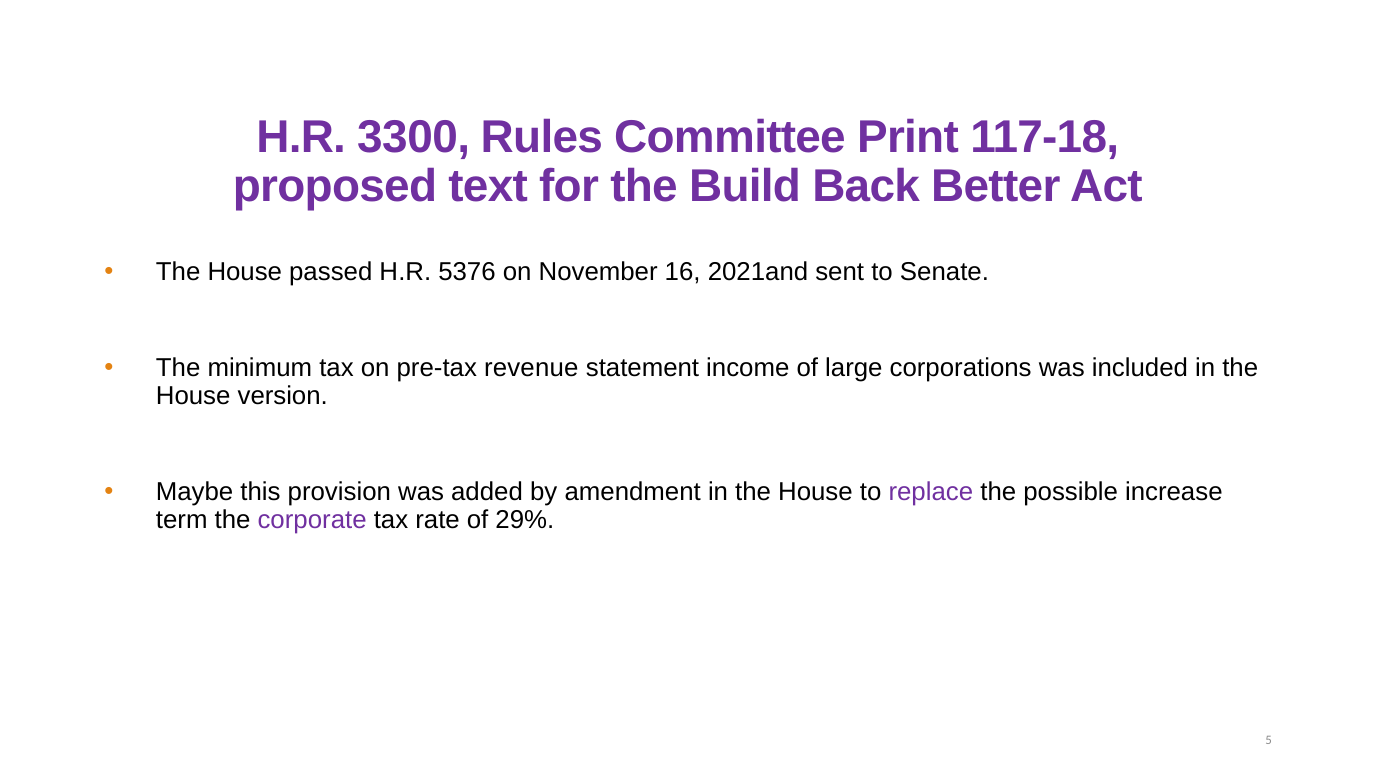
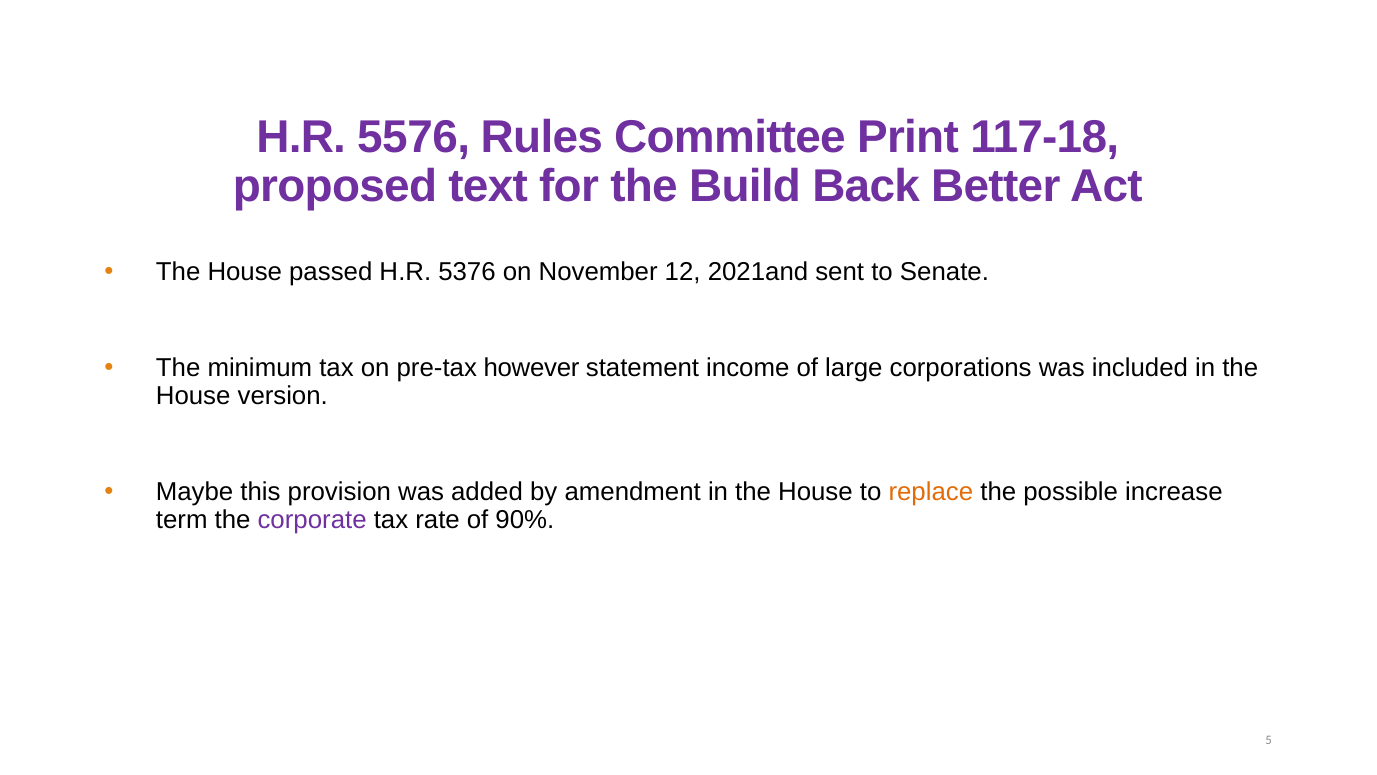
3300: 3300 -> 5576
16: 16 -> 12
revenue: revenue -> however
replace colour: purple -> orange
29%: 29% -> 90%
